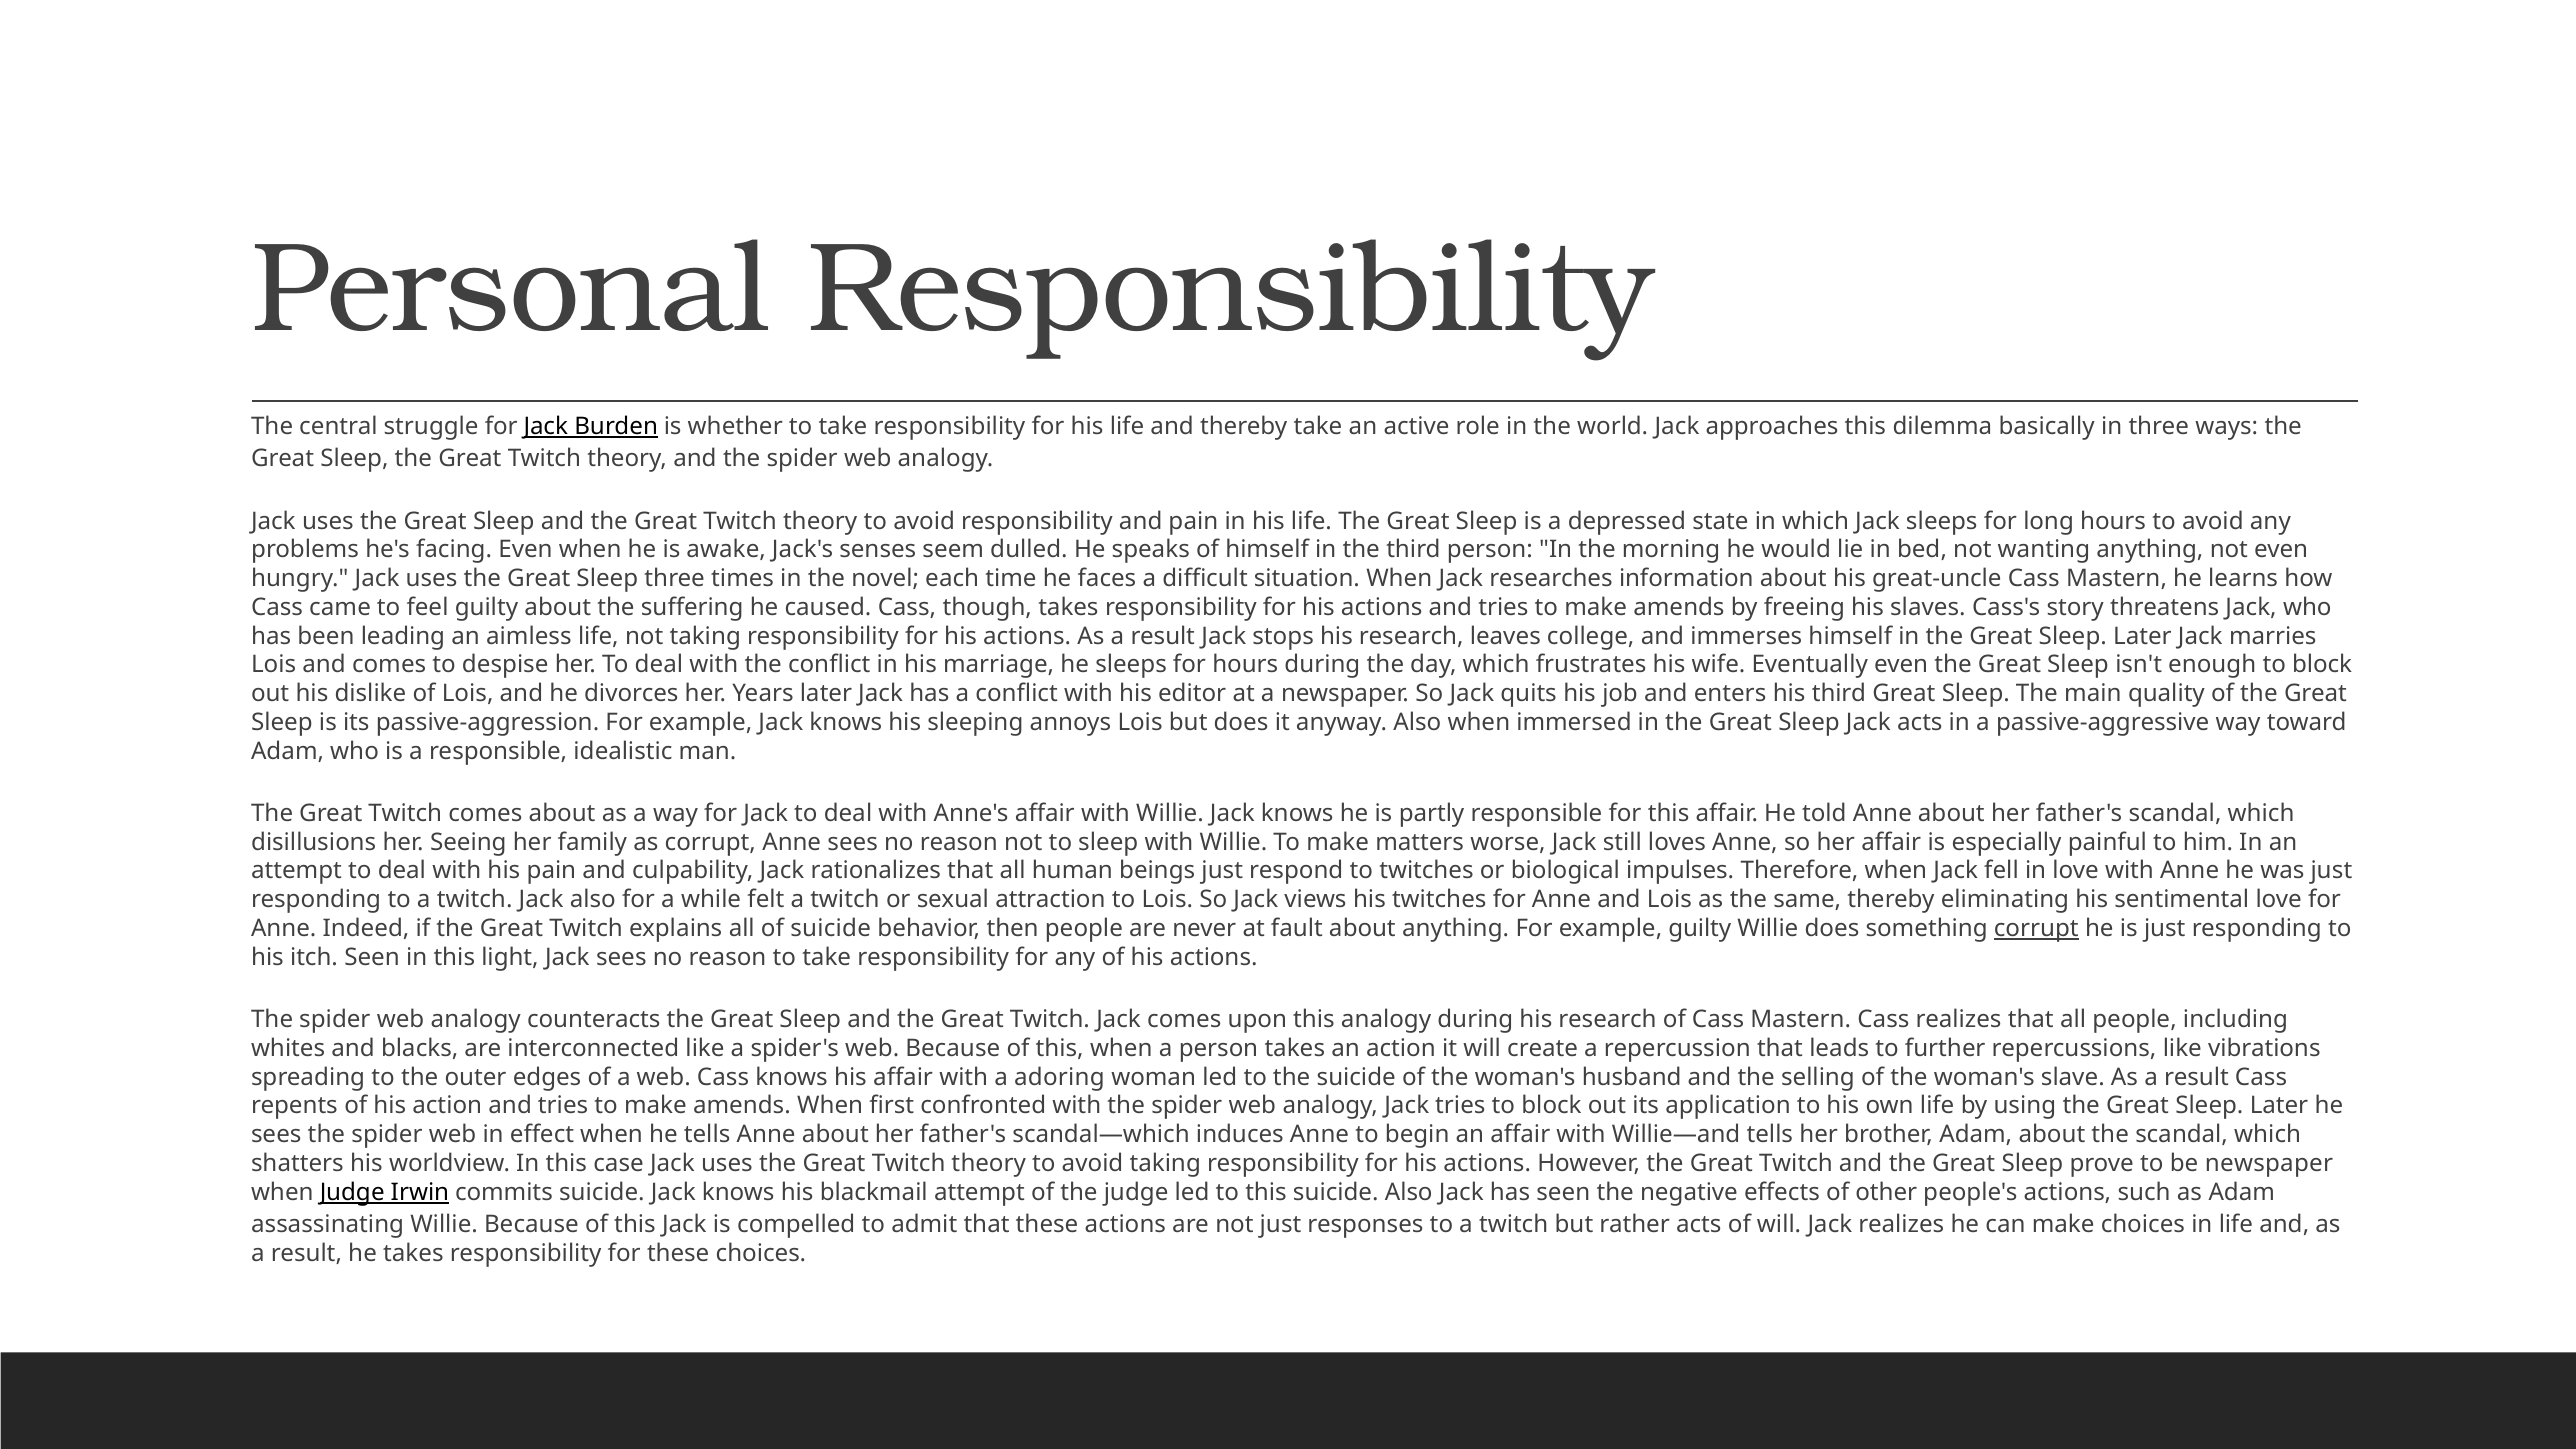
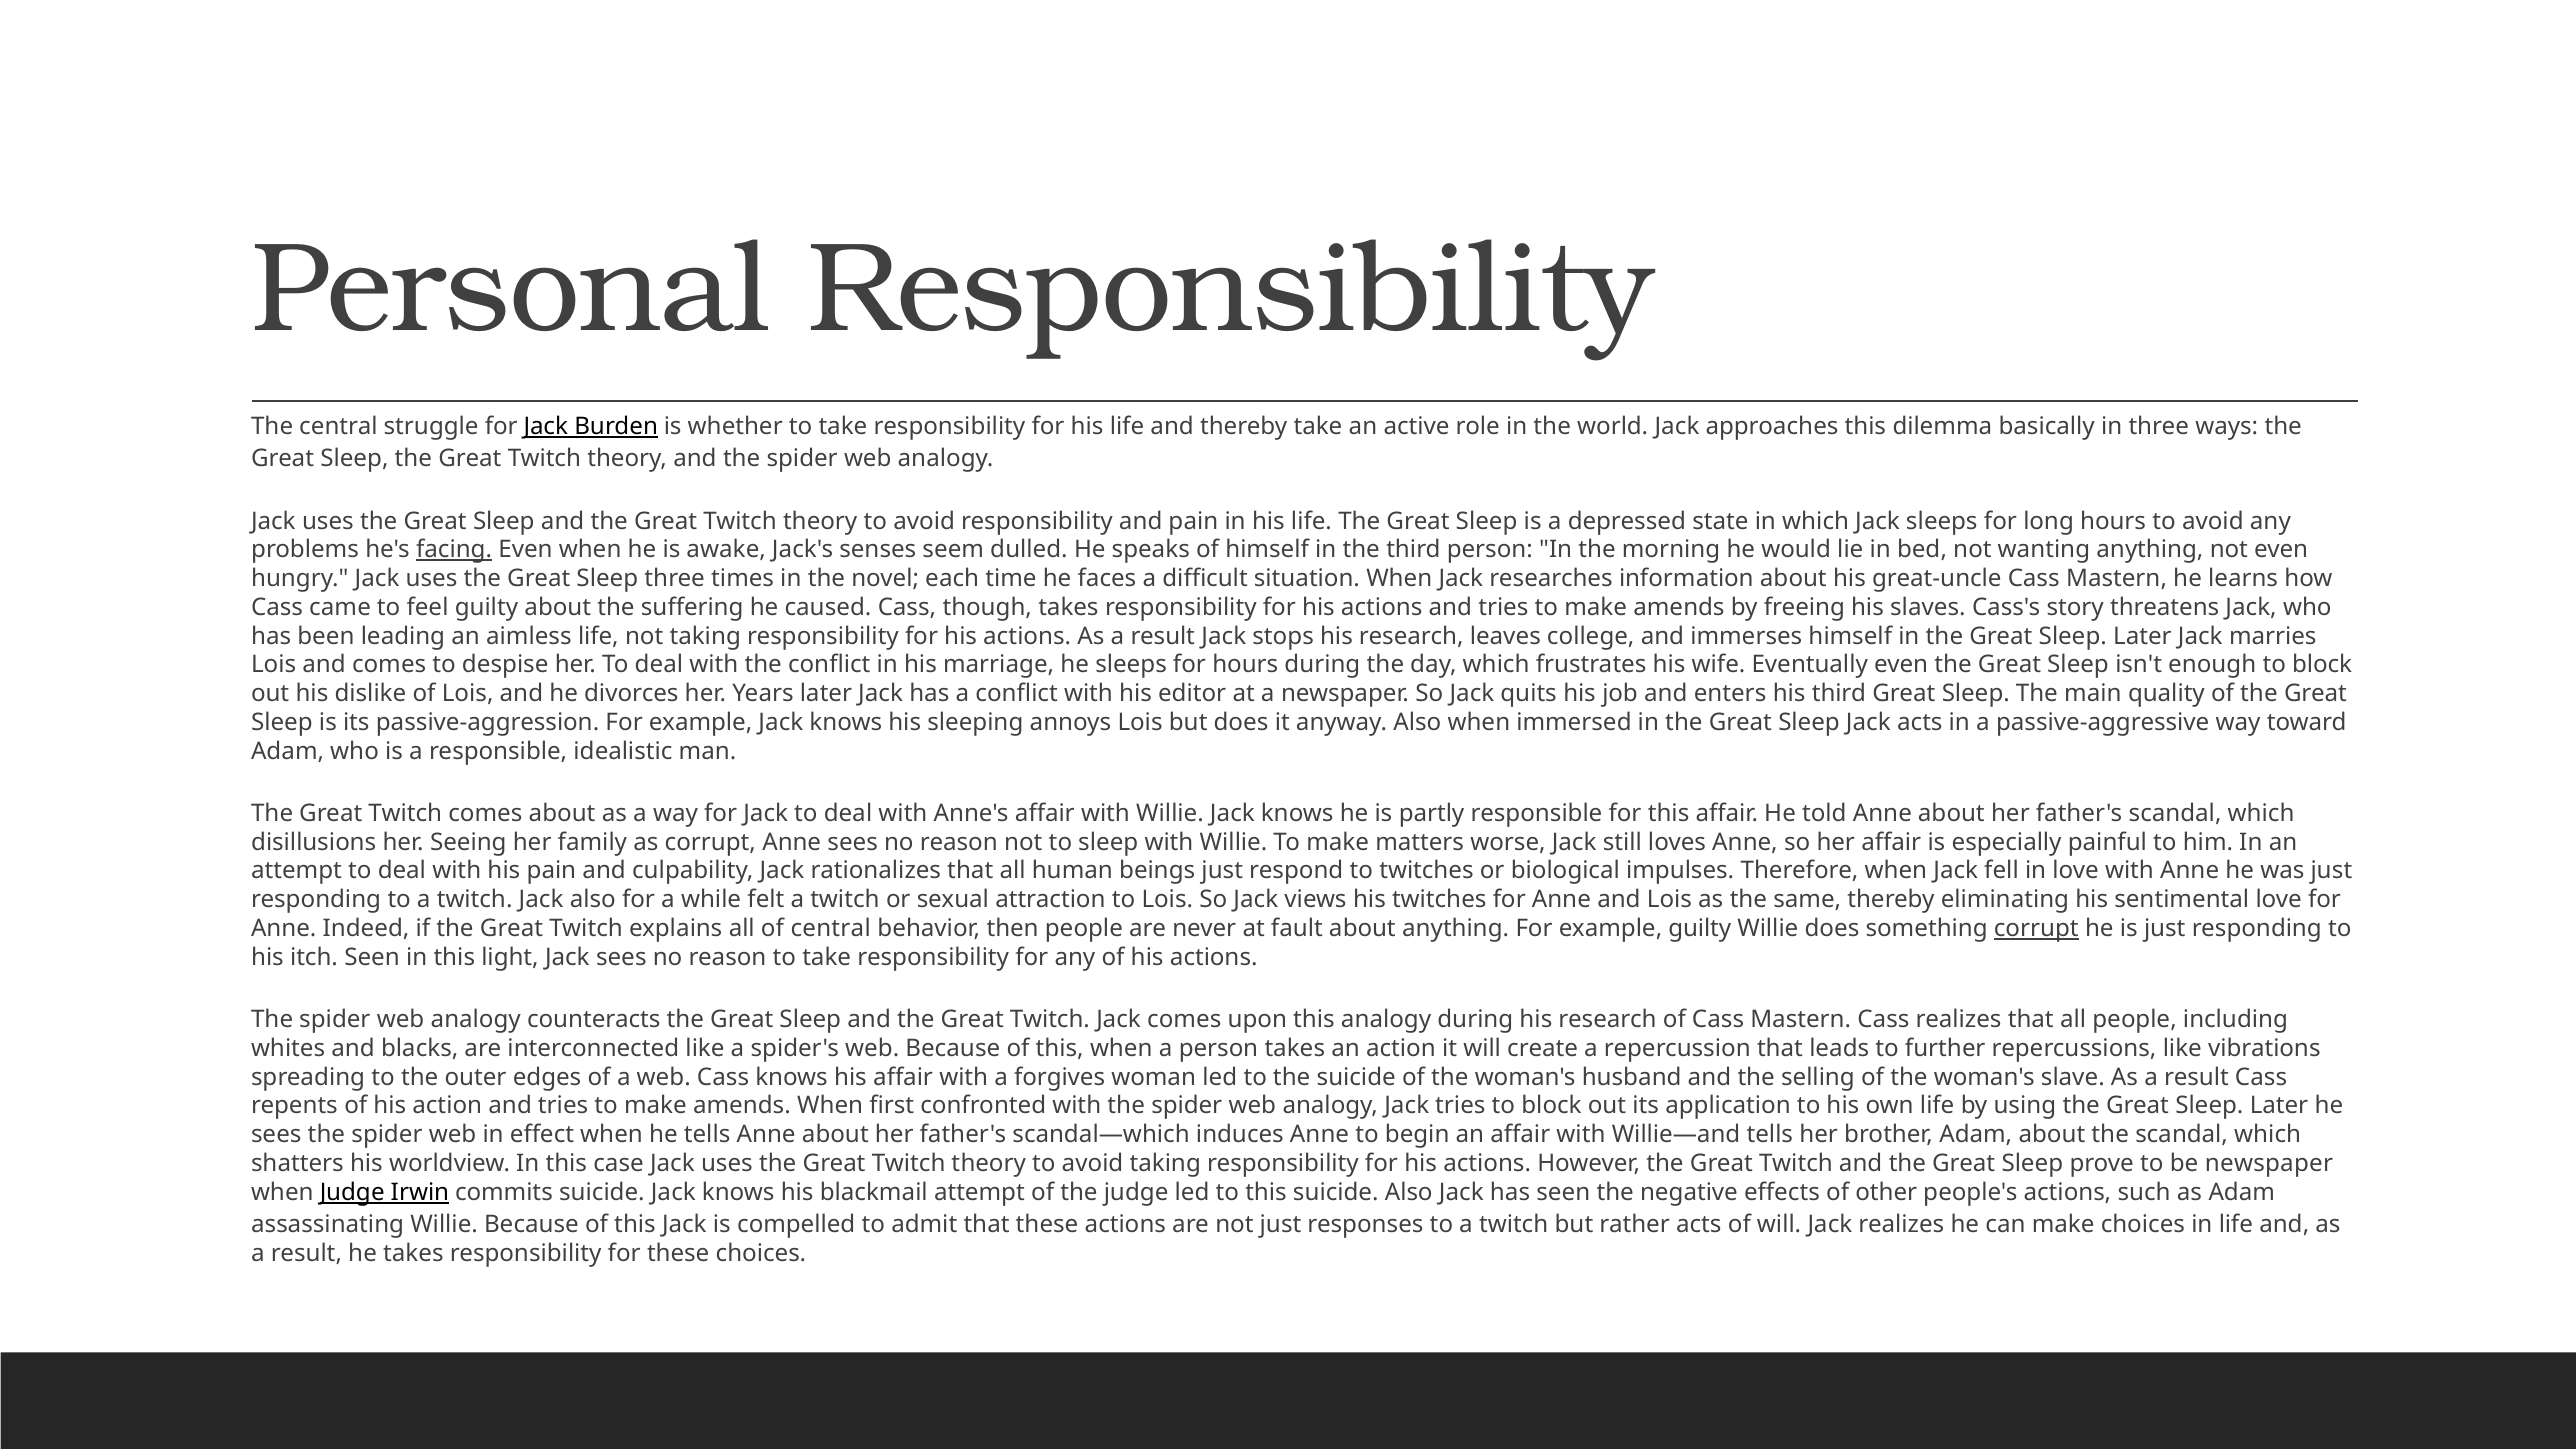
facing underline: none -> present
of suicide: suicide -> central
adoring: adoring -> forgives
